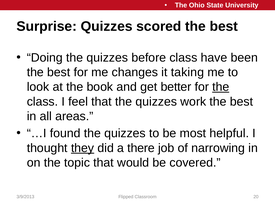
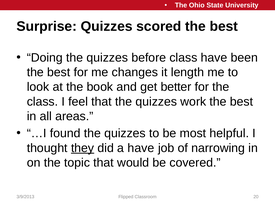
taking: taking -> length
the at (221, 87) underline: present -> none
a there: there -> have
